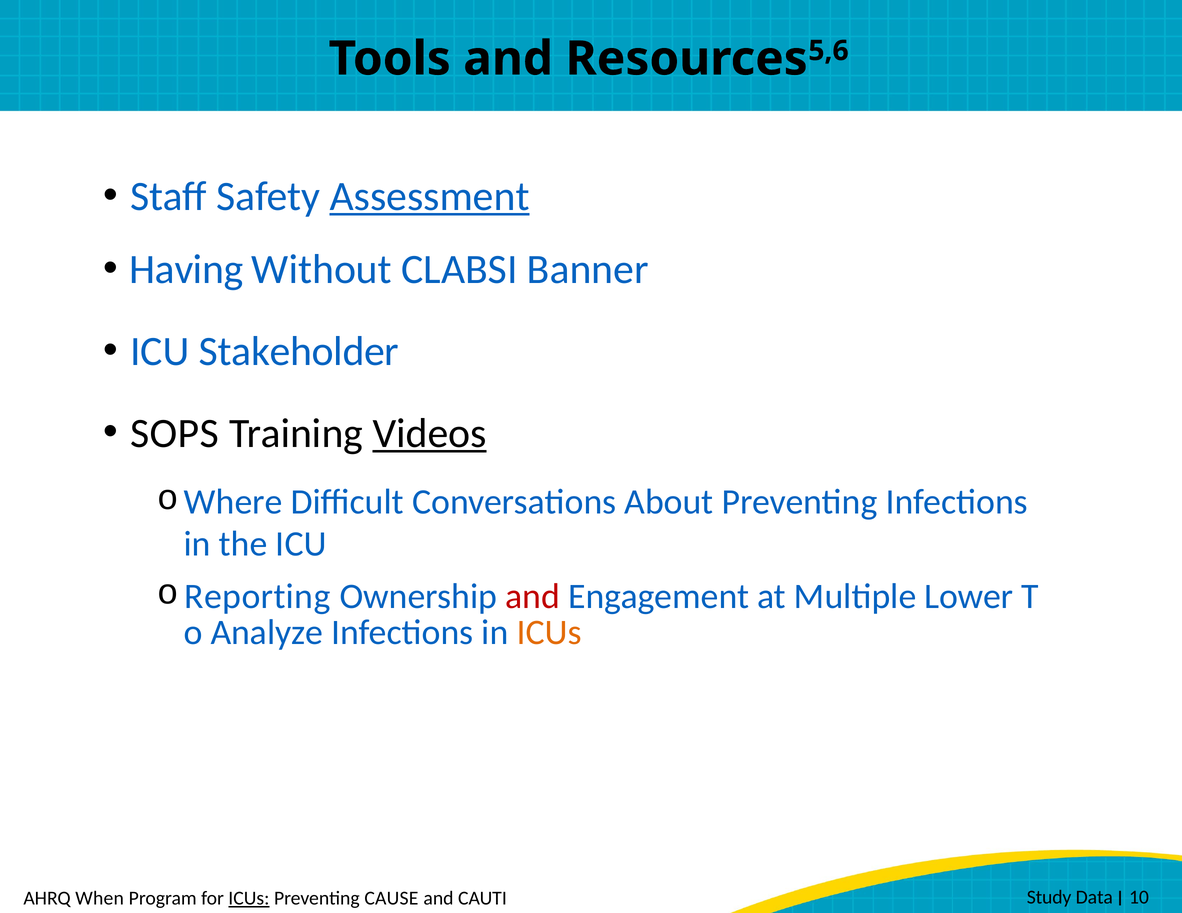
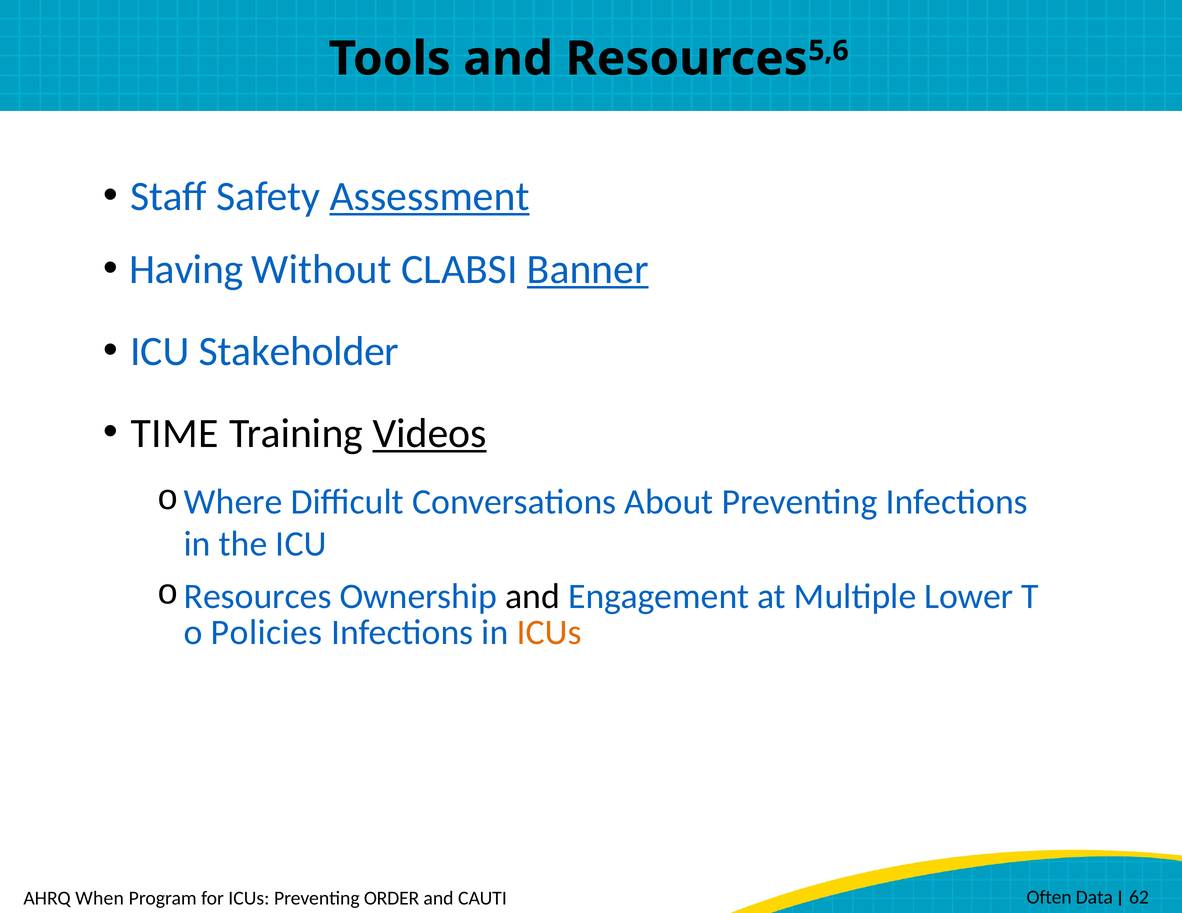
Banner underline: none -> present
SOPS: SOPS -> TIME
Reporting at (257, 597): Reporting -> Resources
and at (533, 597) colour: red -> black
Analyze: Analyze -> Policies
ICUs at (249, 899) underline: present -> none
CAUSE: CAUSE -> ORDER
Study: Study -> Often
10: 10 -> 62
